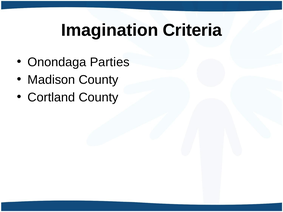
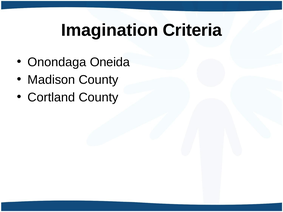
Parties: Parties -> Oneida
